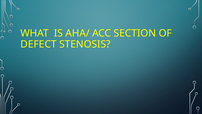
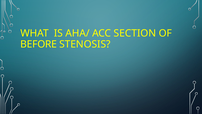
DEFECT: DEFECT -> BEFORE
